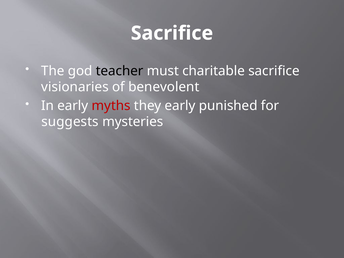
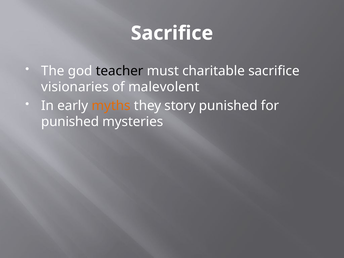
benevolent: benevolent -> malevolent
myths colour: red -> orange
they early: early -> story
suggests at (70, 122): suggests -> punished
